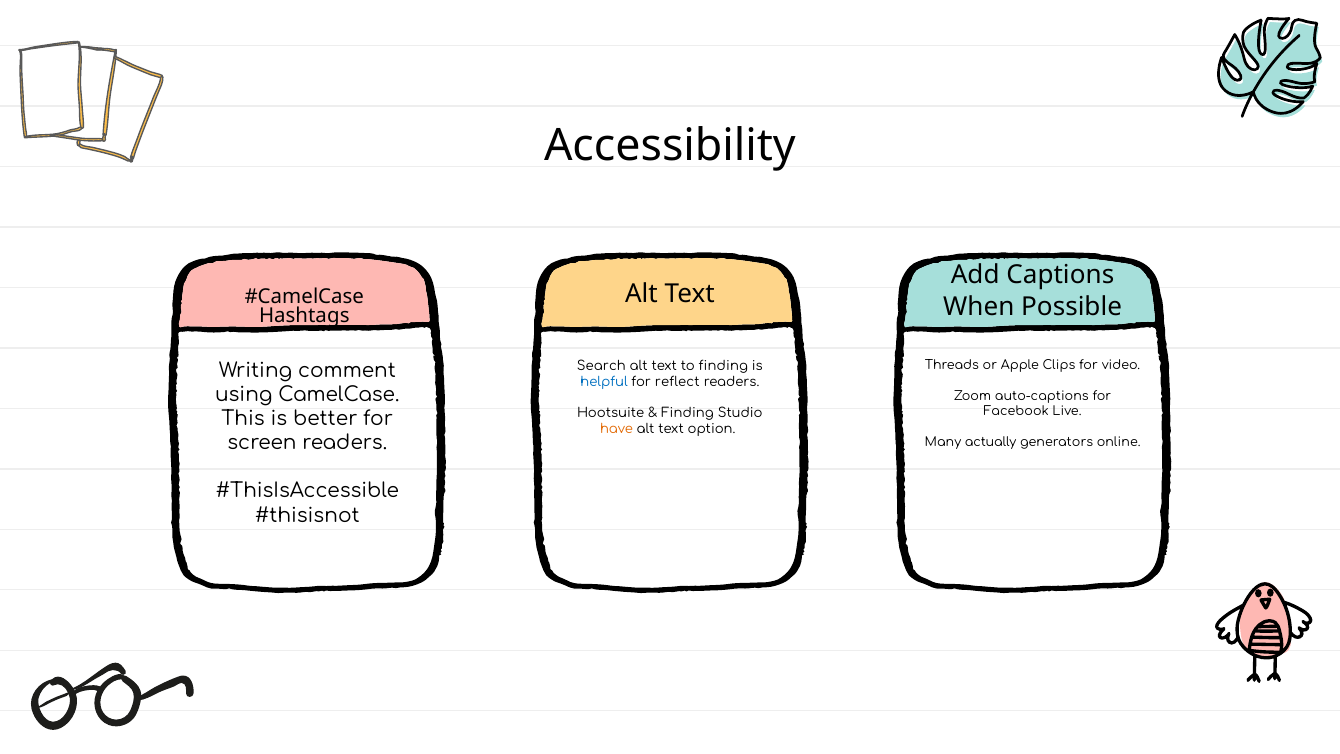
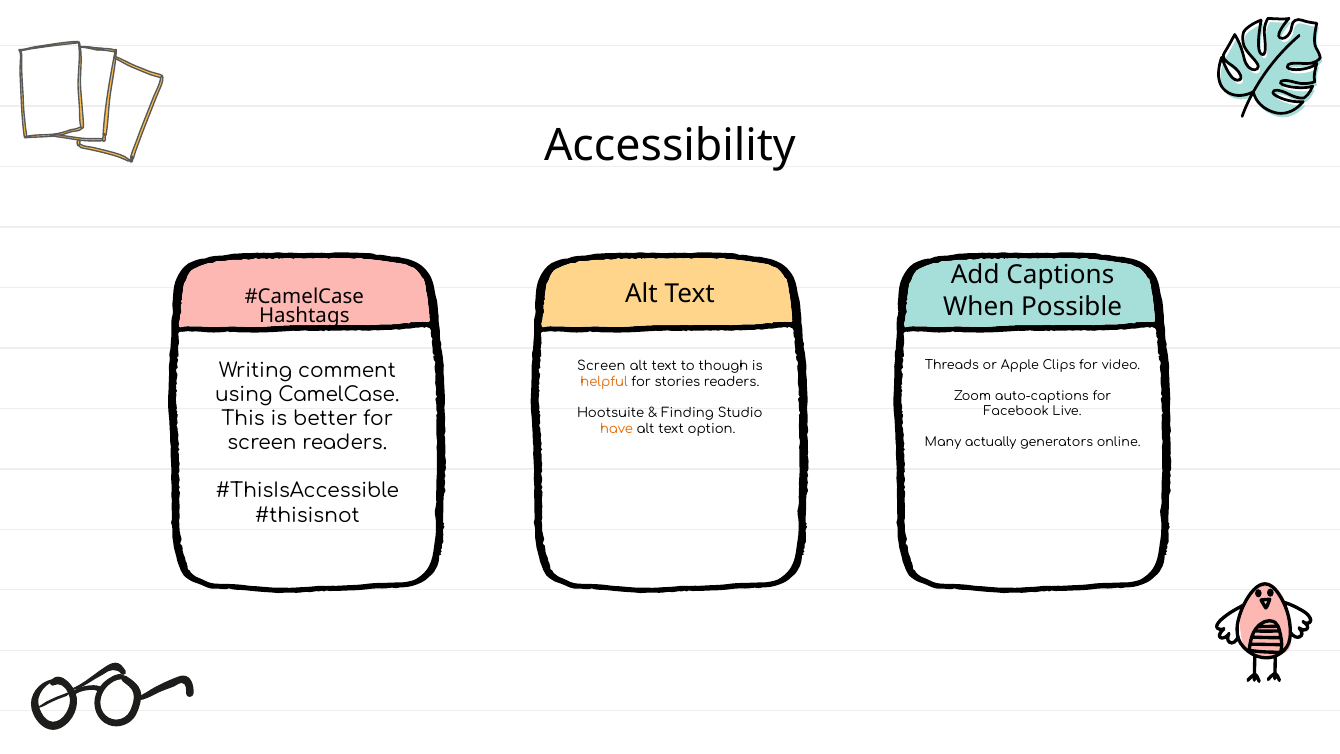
Search at (601, 366): Search -> Screen
to finding: finding -> though
helpful colour: blue -> orange
reflect: reflect -> stories
